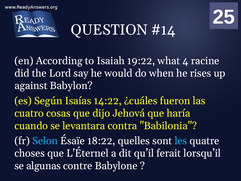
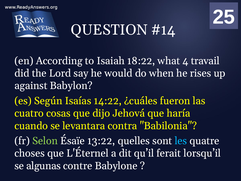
19:22: 19:22 -> 18:22
racine: racine -> travail
Selon colour: light blue -> light green
18:22: 18:22 -> 13:22
